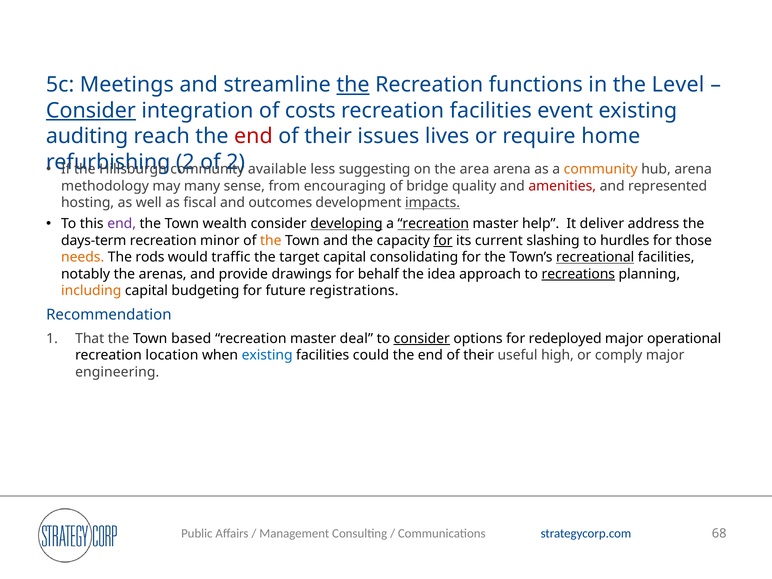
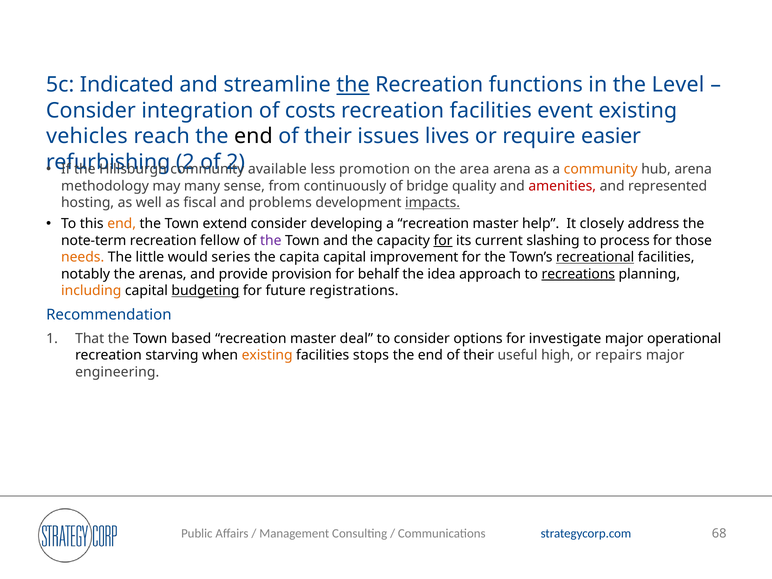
Meetings: Meetings -> Indicated
Consider at (91, 111) underline: present -> none
auditing: auditing -> vehicles
end at (253, 136) colour: red -> black
home: home -> easier
suggesting: suggesting -> promotion
encouraging: encouraging -> continuously
outcomes: outcomes -> problems
end at (122, 224) colour: purple -> orange
wealth: wealth -> extend
developing underline: present -> none
recreation at (433, 224) underline: present -> none
deliver: deliver -> closely
days-term: days-term -> note-term
minor: minor -> fellow
the at (271, 241) colour: orange -> purple
hurdles: hurdles -> process
rods: rods -> little
traffic: traffic -> series
target: target -> capita
consolidating: consolidating -> improvement
drawings: drawings -> provision
budgeting underline: none -> present
consider at (422, 338) underline: present -> none
redeployed: redeployed -> investigate
location: location -> starving
existing at (267, 355) colour: blue -> orange
could: could -> stops
comply: comply -> repairs
